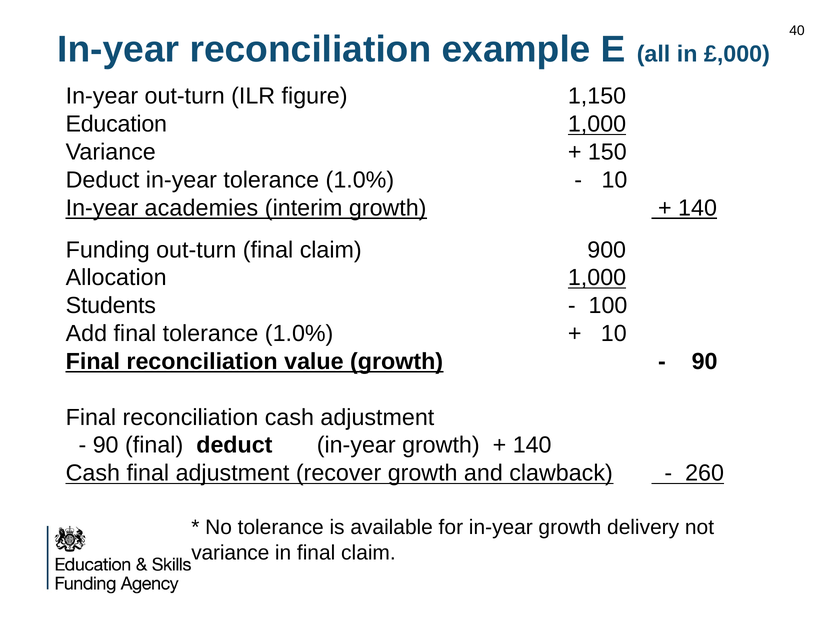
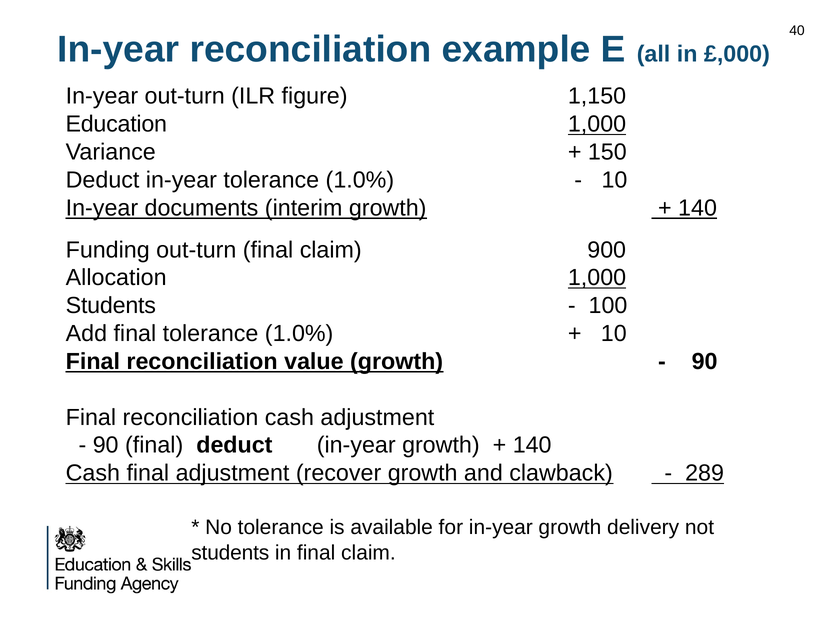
academies: academies -> documents
260: 260 -> 289
variance at (230, 552): variance -> students
